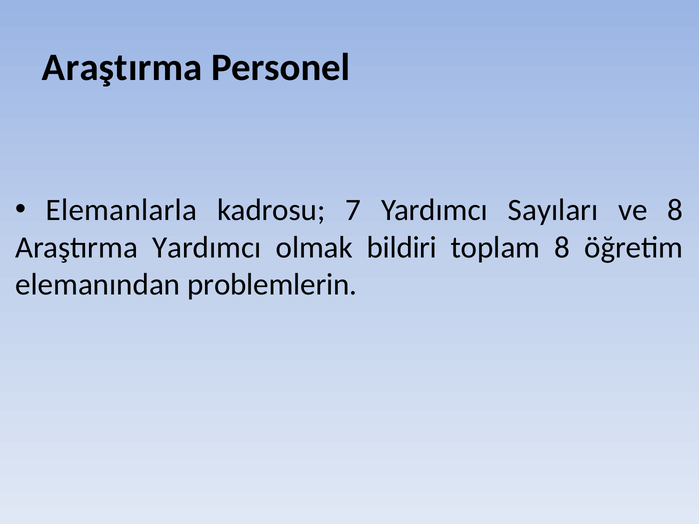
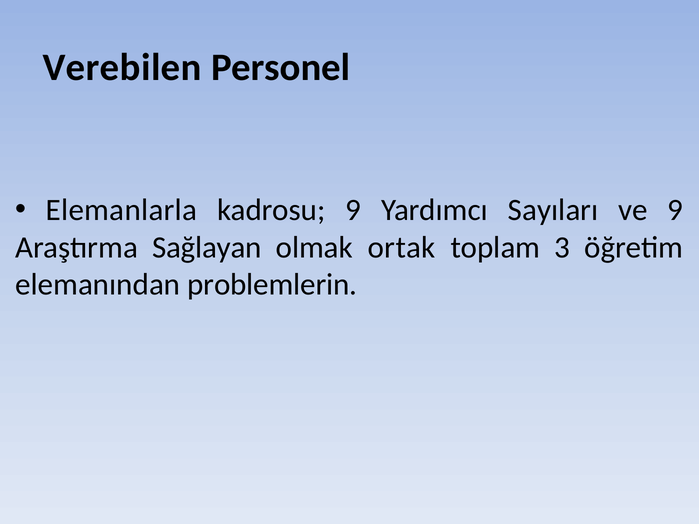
Araştırma at (122, 67): Araştırma -> Verebilen
kadrosu 7: 7 -> 9
ve 8: 8 -> 9
Araştırma Yardımcı: Yardımcı -> Sağlayan
bildiri: bildiri -> ortak
toplam 8: 8 -> 3
